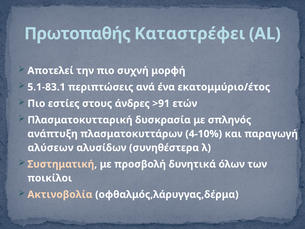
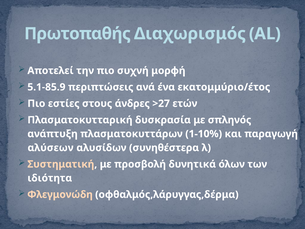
Καταστρέφει: Καταστρέφει -> Διαχωρισμός
5.1-83.1: 5.1-83.1 -> 5.1-85.9
>91: >91 -> >27
4-10%: 4-10% -> 1-10%
ποικίλοι: ποικίλοι -> ιδιότητα
Ακτινοβολία: Ακτινοβολία -> Φλεγμονώδη
